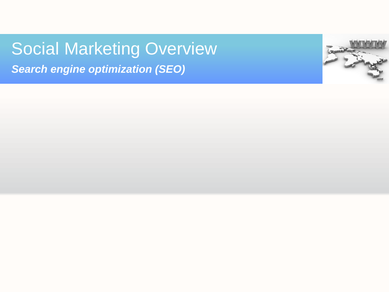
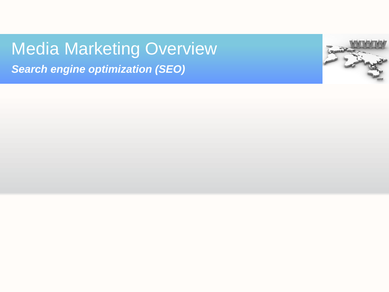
Social: Social -> Media
